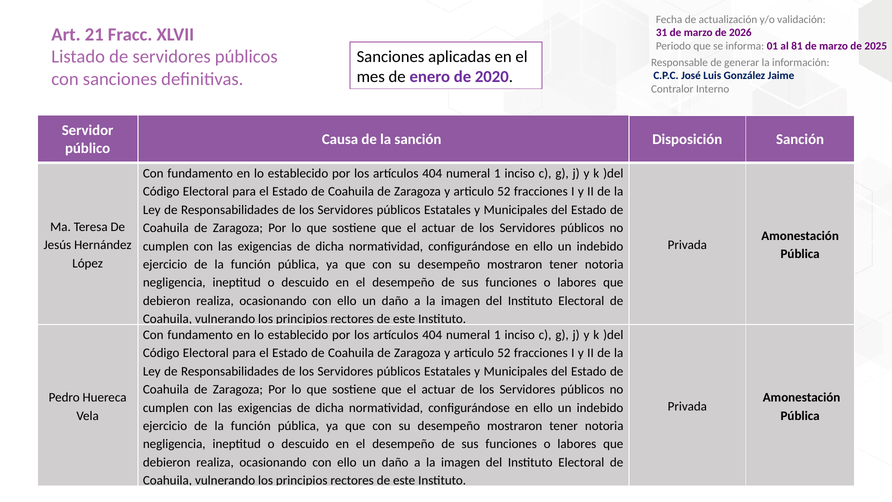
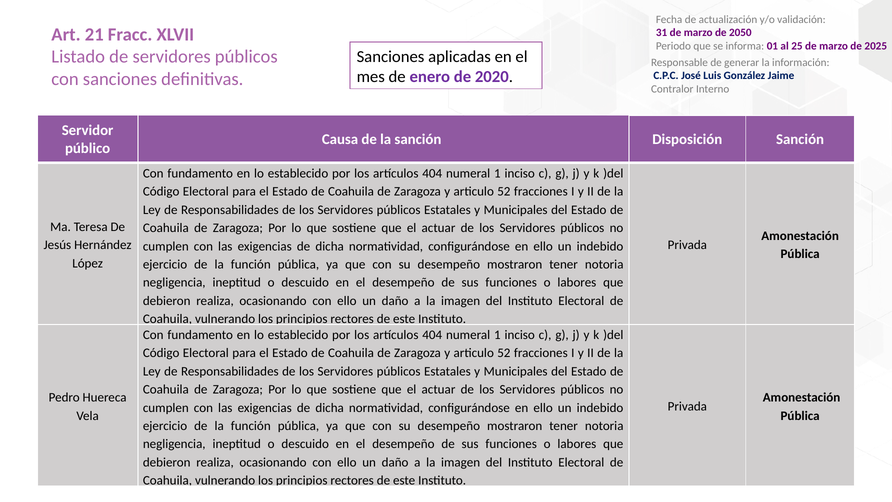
2026: 2026 -> 2050
81: 81 -> 25
